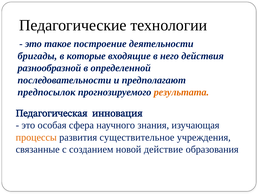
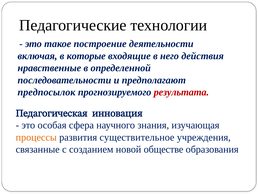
бригады: бригады -> включая
разнообразной: разнообразной -> нравственные
результата colour: orange -> red
действие: действие -> обществе
